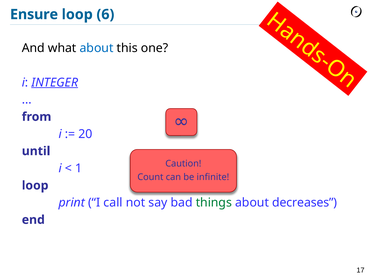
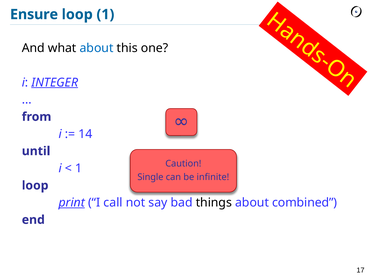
loop 6: 6 -> 1
20: 20 -> 14
Count: Count -> Single
print underline: none -> present
things colour: green -> black
decreases: decreases -> combined
